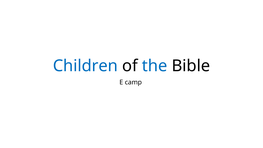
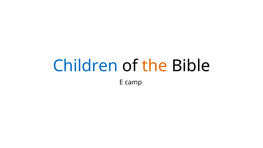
the colour: blue -> orange
